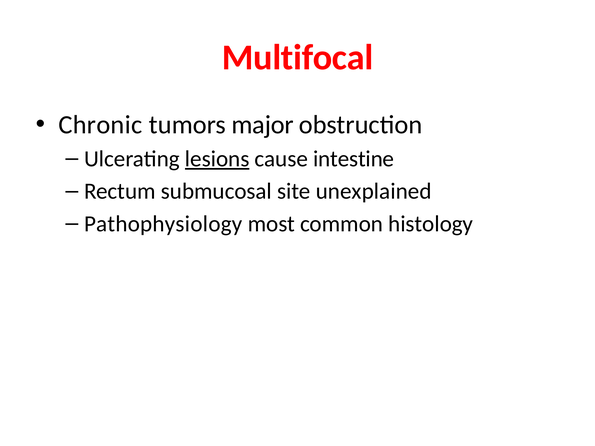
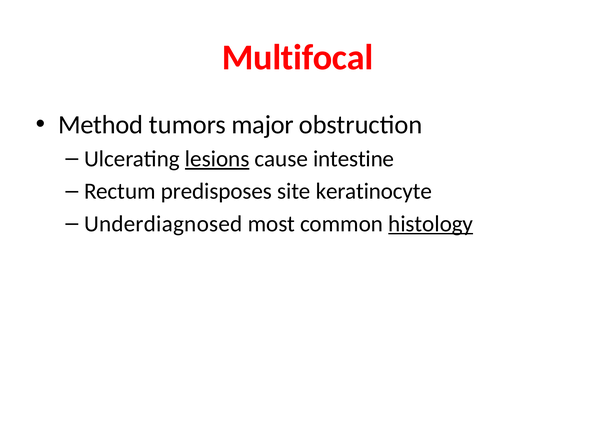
Chronic: Chronic -> Method
submucosal: submucosal -> predisposes
unexplained: unexplained -> keratinocyte
Pathophysiology: Pathophysiology -> Underdiagnosed
histology underline: none -> present
